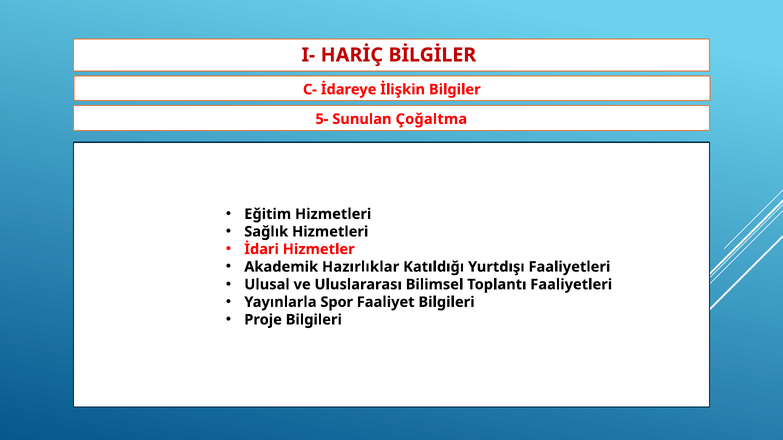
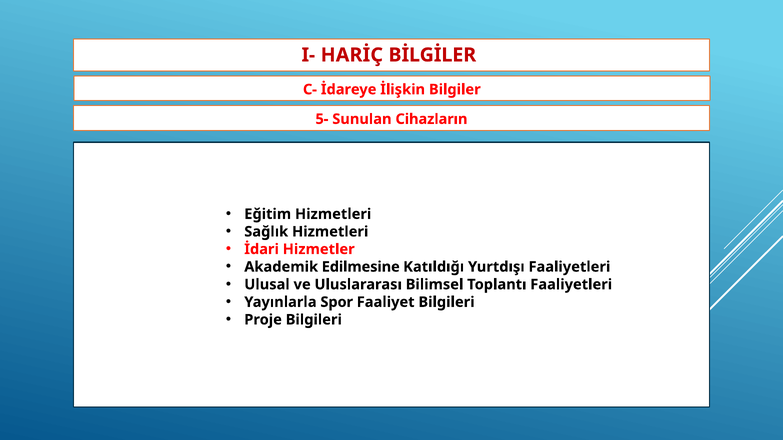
Çoğaltma: Çoğaltma -> Cihazların
Hazırlıklar: Hazırlıklar -> Edilmesine
